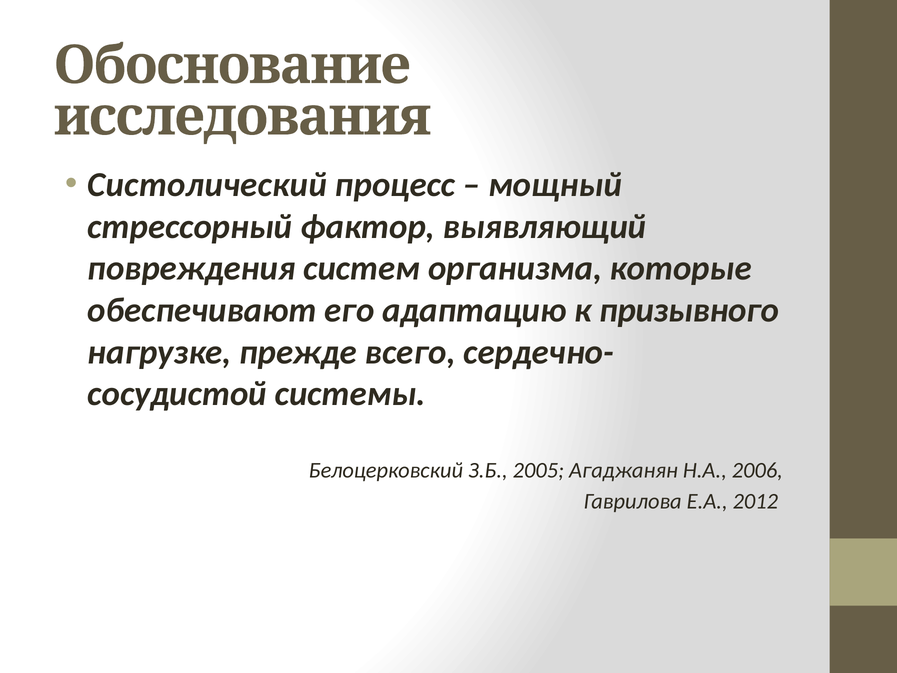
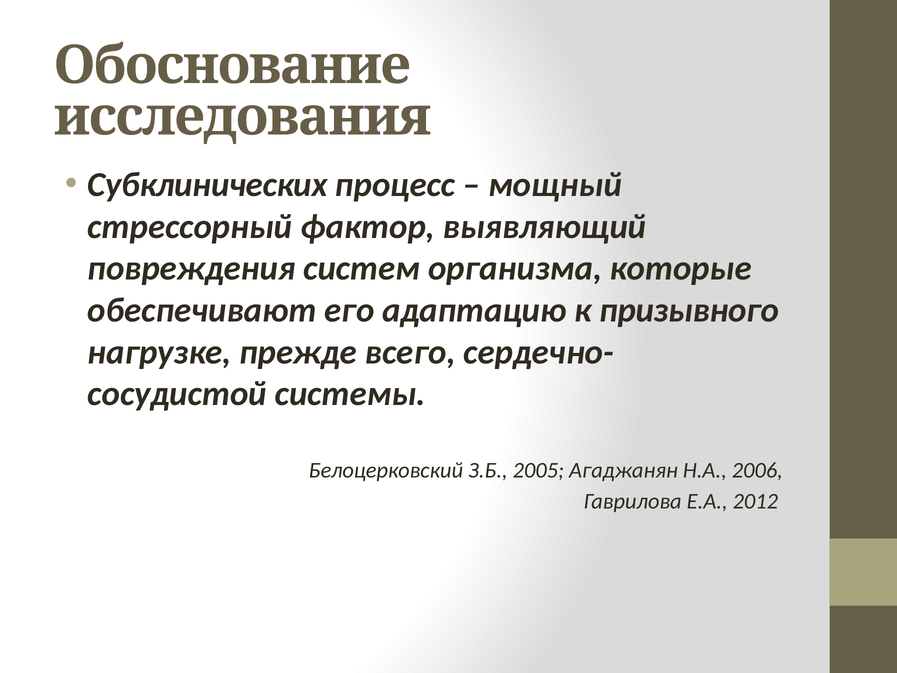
Систолический: Систолический -> Субклинических
